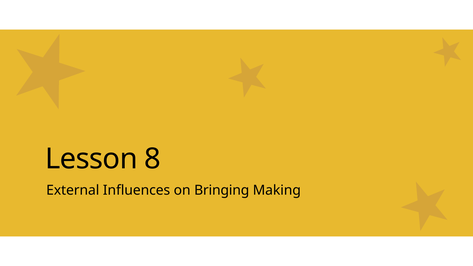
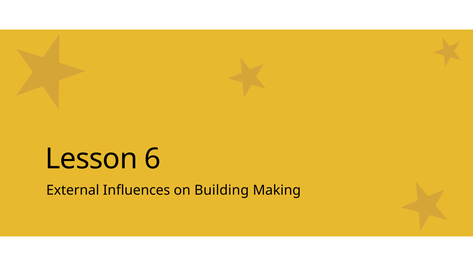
8: 8 -> 6
Bringing: Bringing -> Building
